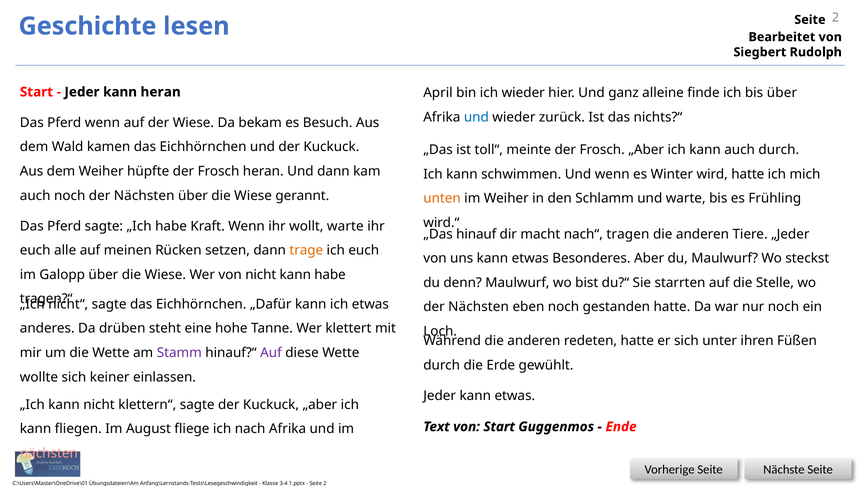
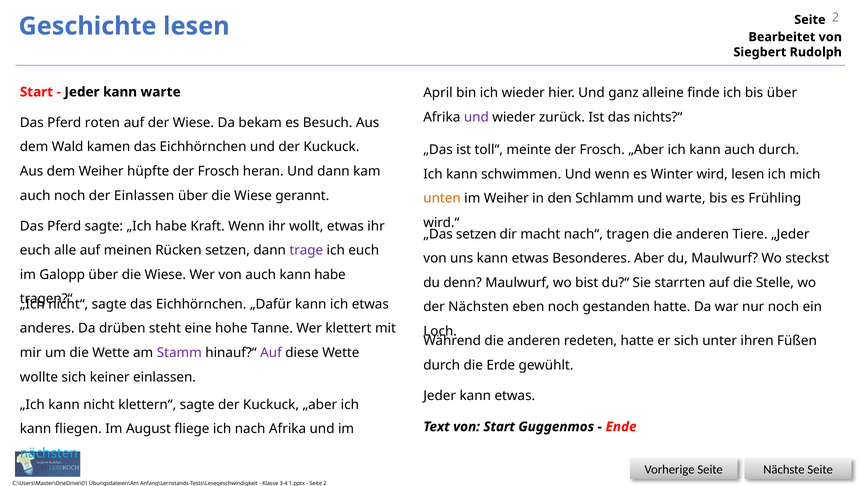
kann heran: heran -> warte
und at (476, 117) colour: blue -> purple
Pferd wenn: wenn -> roten
wird hatte: hatte -> lesen
noch der Nächsten: Nächsten -> Einlassen
wollt warte: warte -> etwas
„Das hinauf: hinauf -> setzen
trage colour: orange -> purple
von nicht: nicht -> auch
nächsten at (49, 453) colour: pink -> light blue
